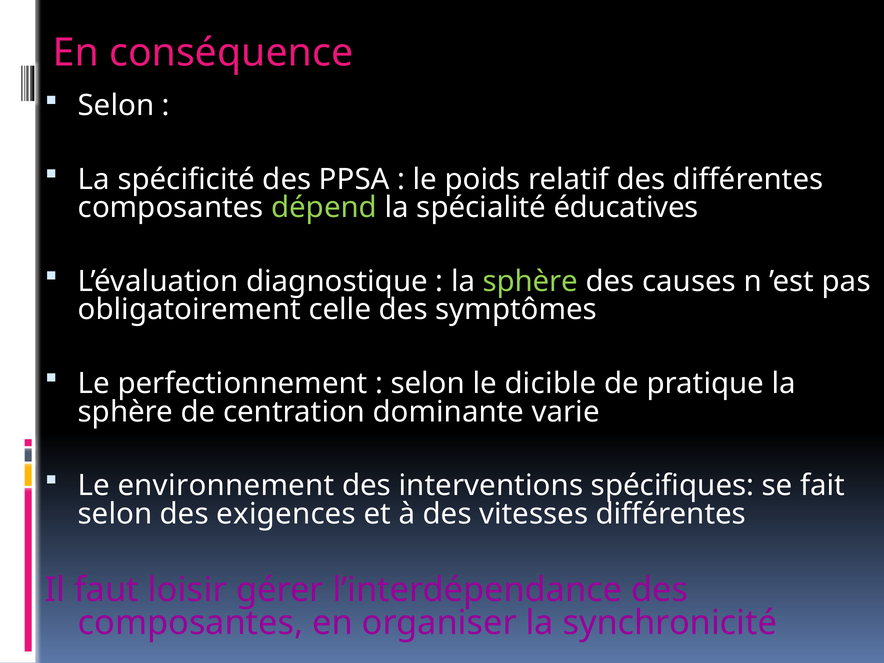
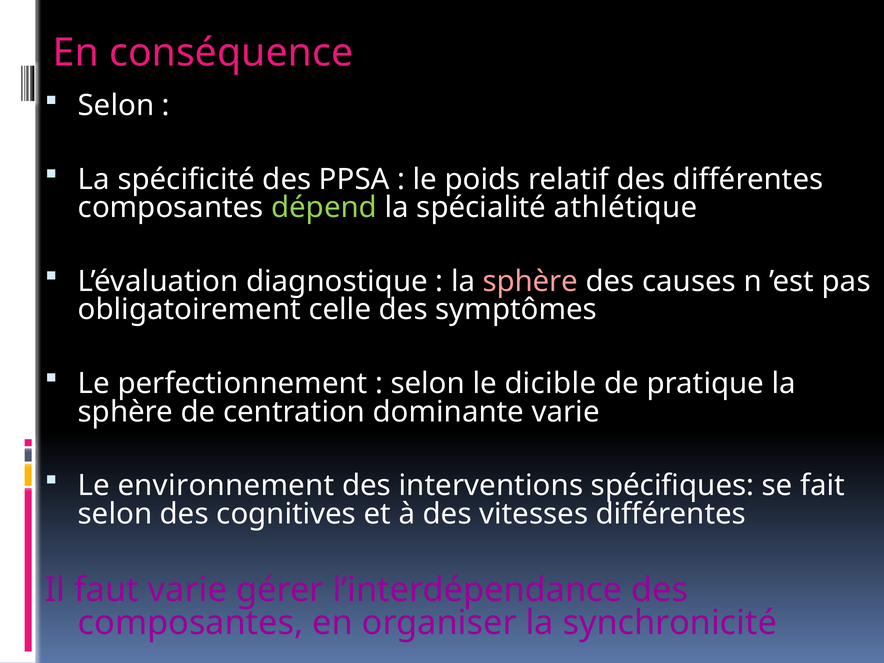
éducatives: éducatives -> athlétique
sphère at (530, 281) colour: light green -> pink
exigences: exigences -> cognitives
faut loisir: loisir -> varie
